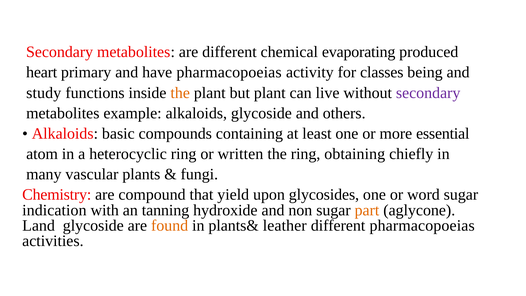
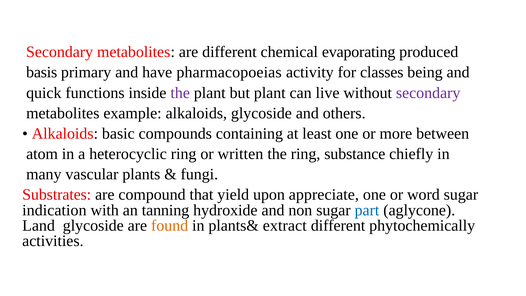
heart: heart -> basis
study: study -> quick
the at (180, 93) colour: orange -> purple
essential: essential -> between
obtaining: obtaining -> substance
Chemistry: Chemistry -> Substrates
glycosides: glycosides -> appreciate
part colour: orange -> blue
leather: leather -> extract
different pharmacopoeias: pharmacopoeias -> phytochemically
